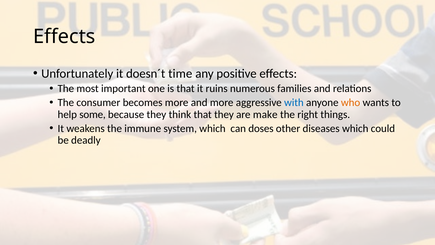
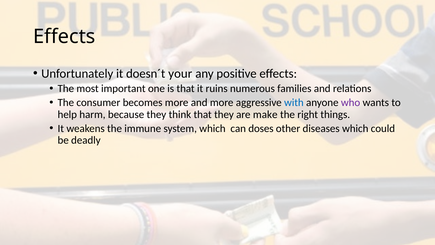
time: time -> your
who colour: orange -> purple
some: some -> harm
